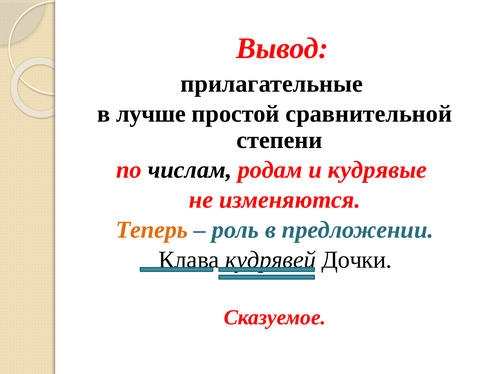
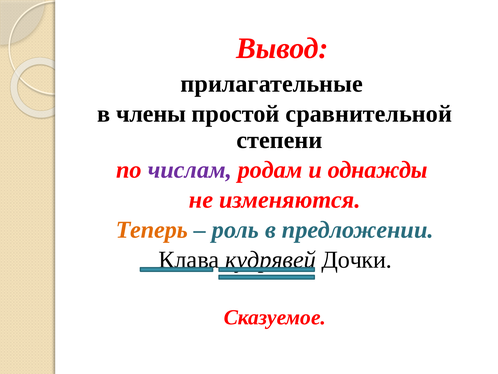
лучше: лучше -> члены
числам colour: black -> purple
кудрявые: кудрявые -> однажды
